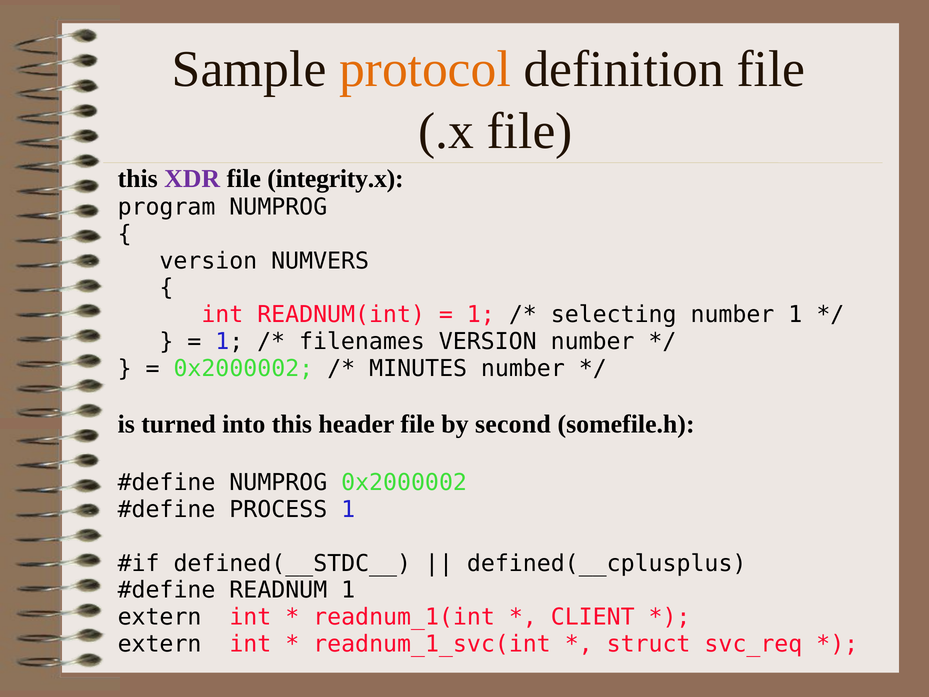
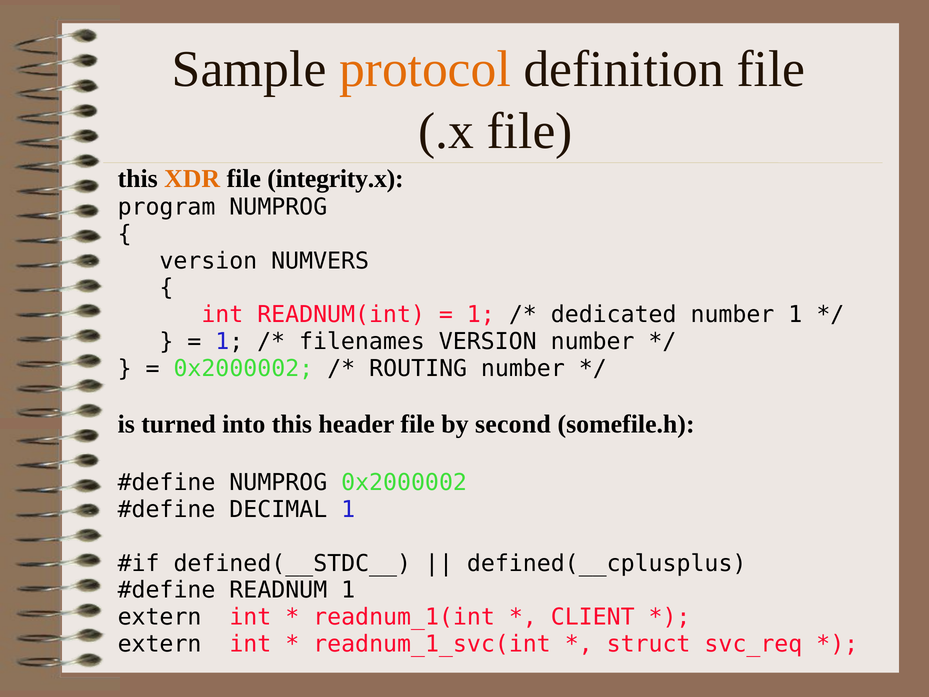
XDR colour: purple -> orange
selecting: selecting -> dedicated
MINUTES: MINUTES -> ROUTING
PROCESS: PROCESS -> DECIMAL
